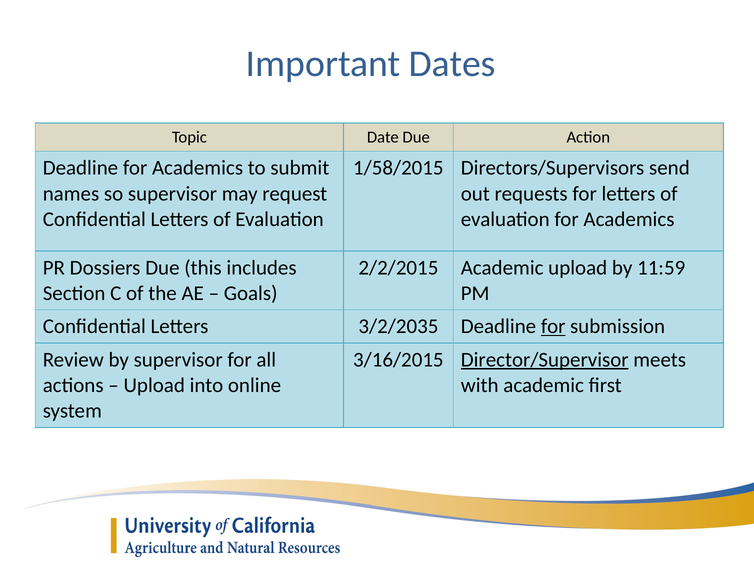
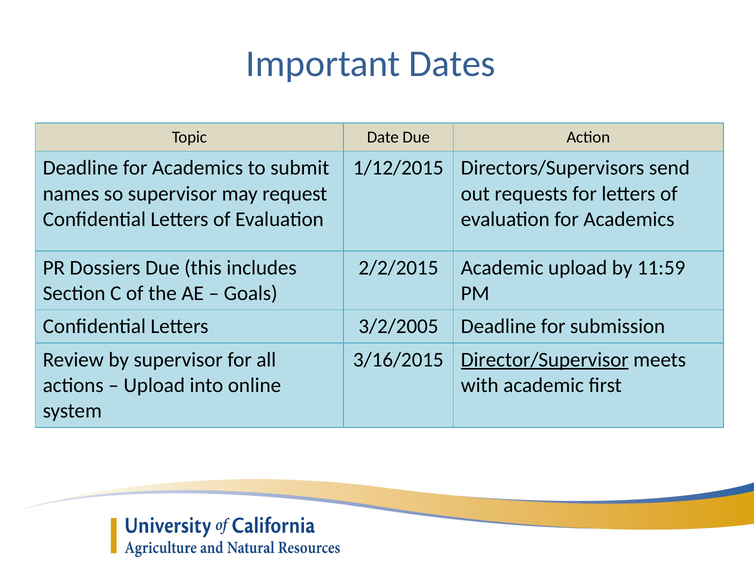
1/58/2015: 1/58/2015 -> 1/12/2015
3/2/2035: 3/2/2035 -> 3/2/2005
for at (553, 326) underline: present -> none
